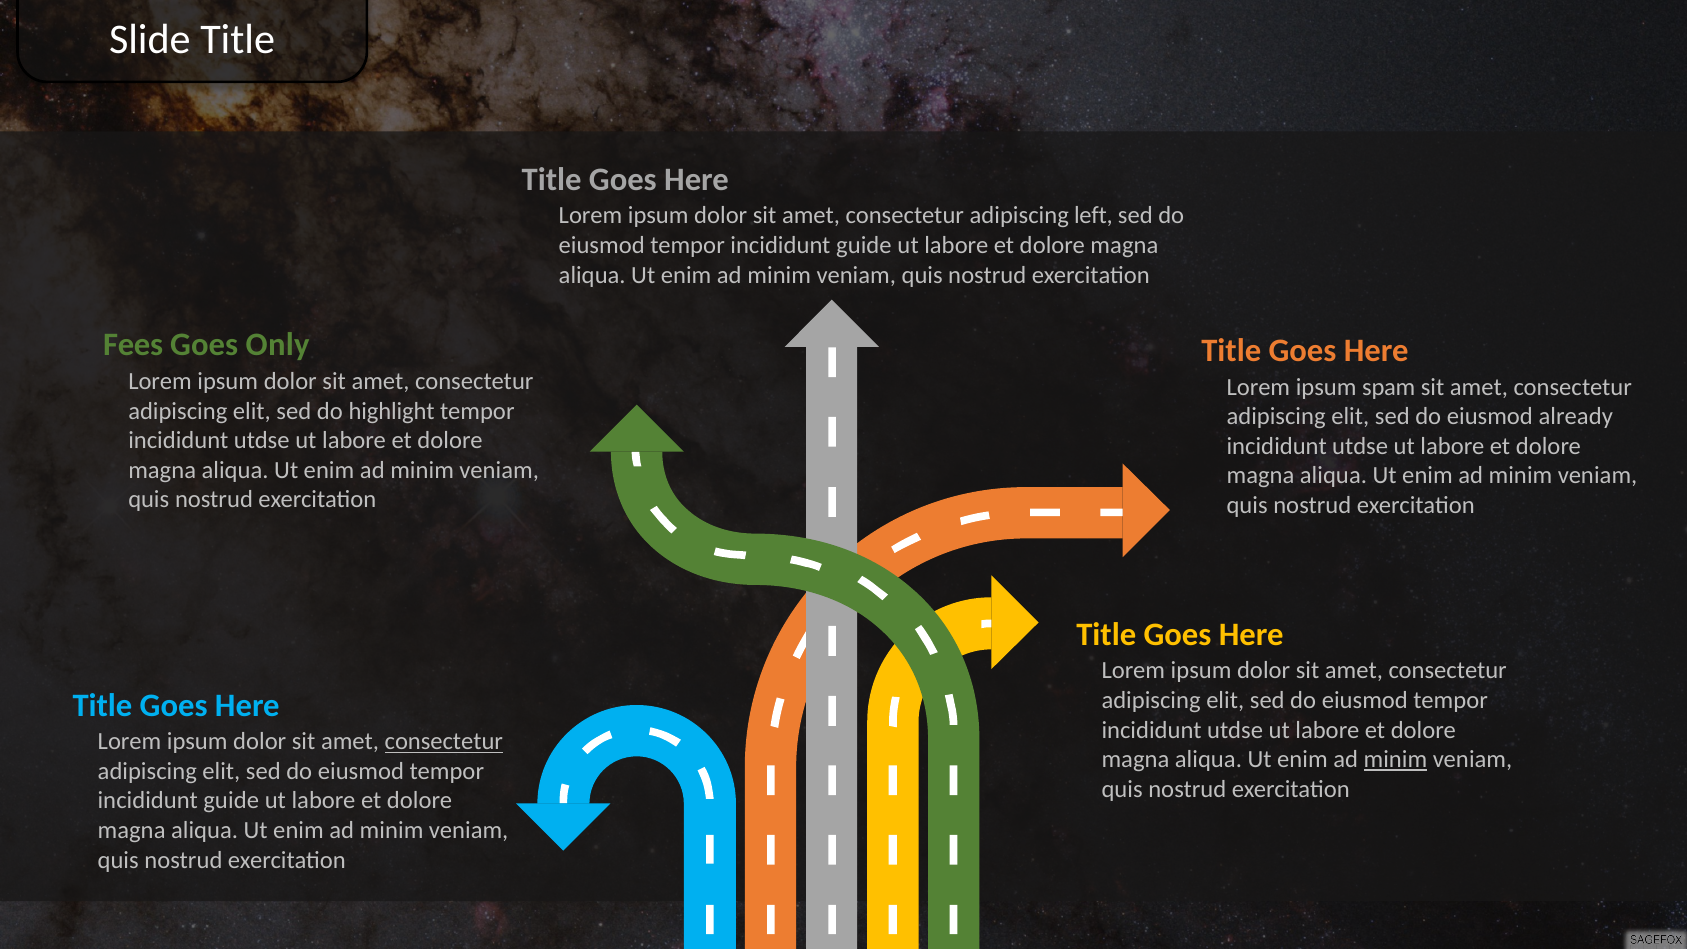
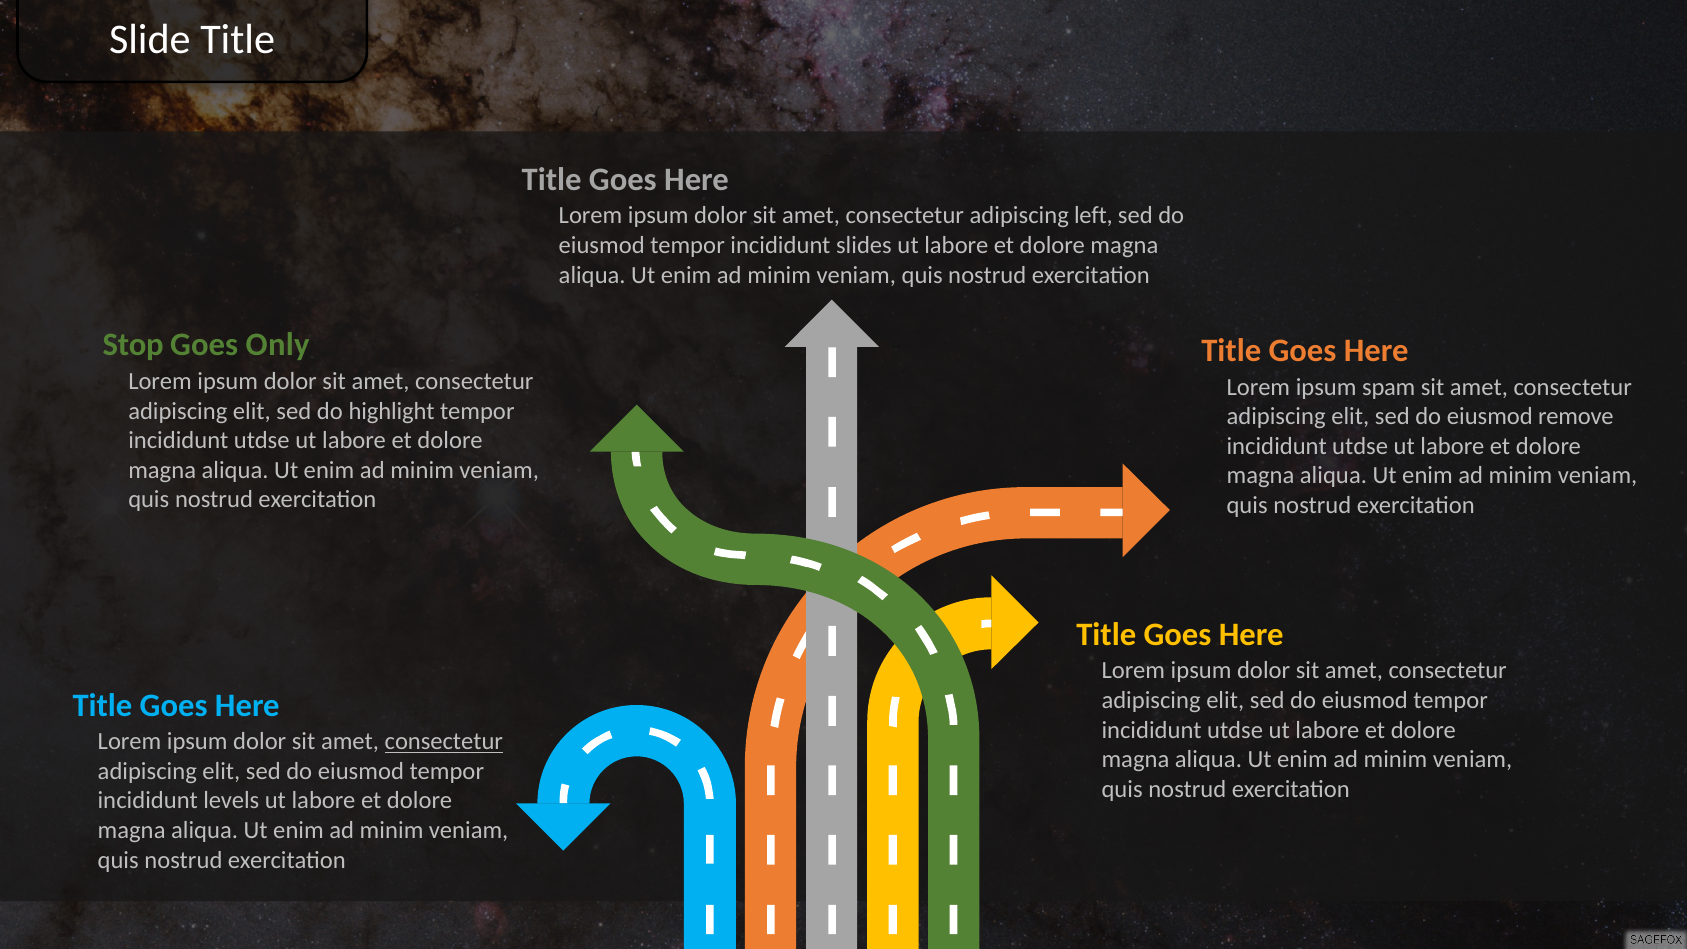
guide at (864, 245): guide -> slides
Fees: Fees -> Stop
already: already -> remove
minim at (1395, 759) underline: present -> none
guide at (231, 801): guide -> levels
